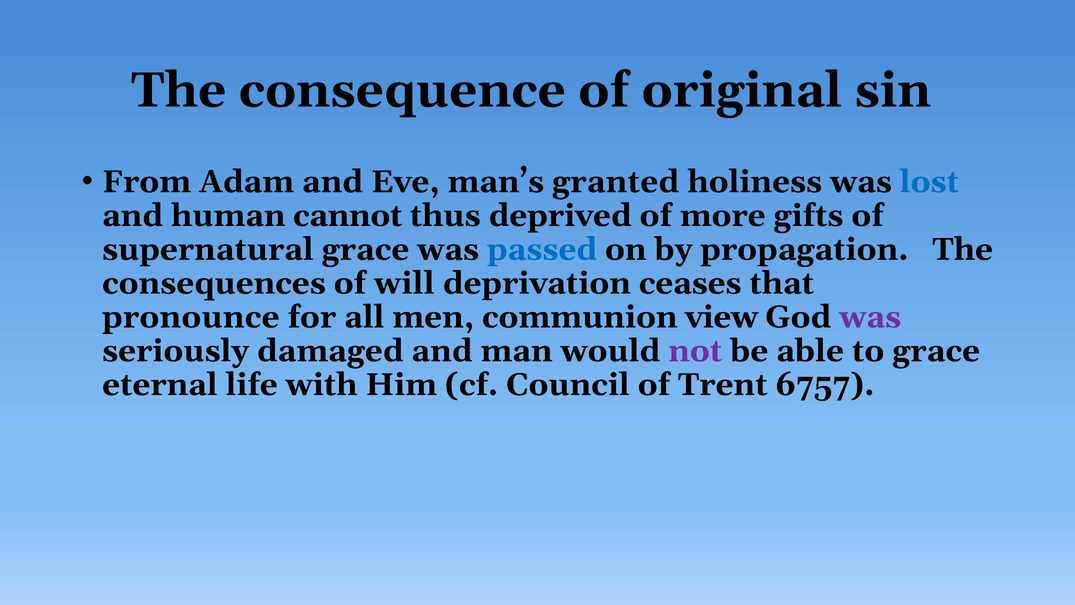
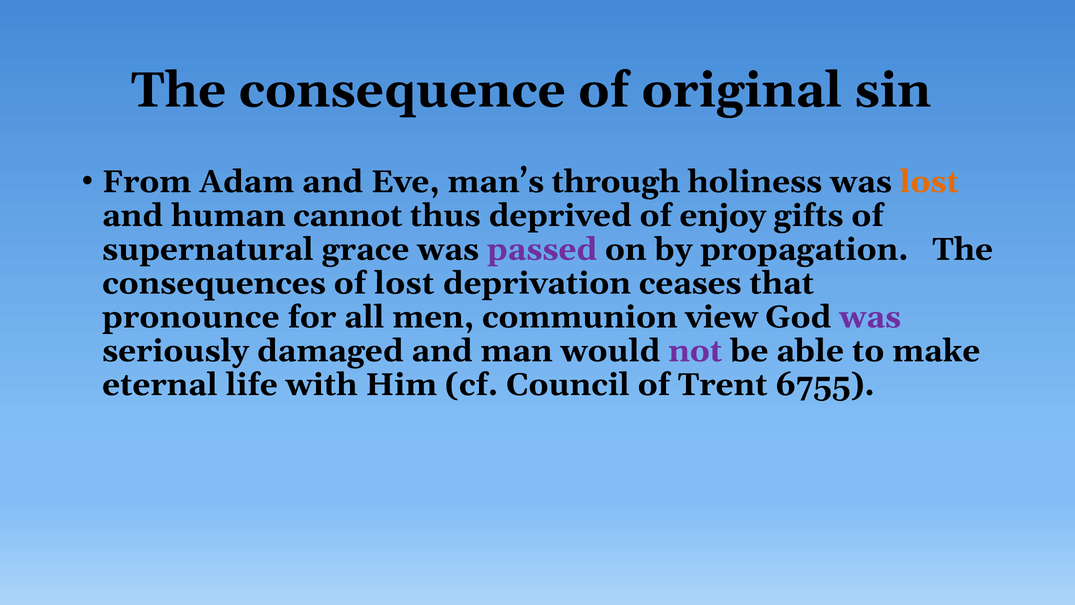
granted: granted -> through
lost at (929, 182) colour: blue -> orange
more: more -> enjoy
passed colour: blue -> purple
of will: will -> lost
to grace: grace -> make
6757: 6757 -> 6755
